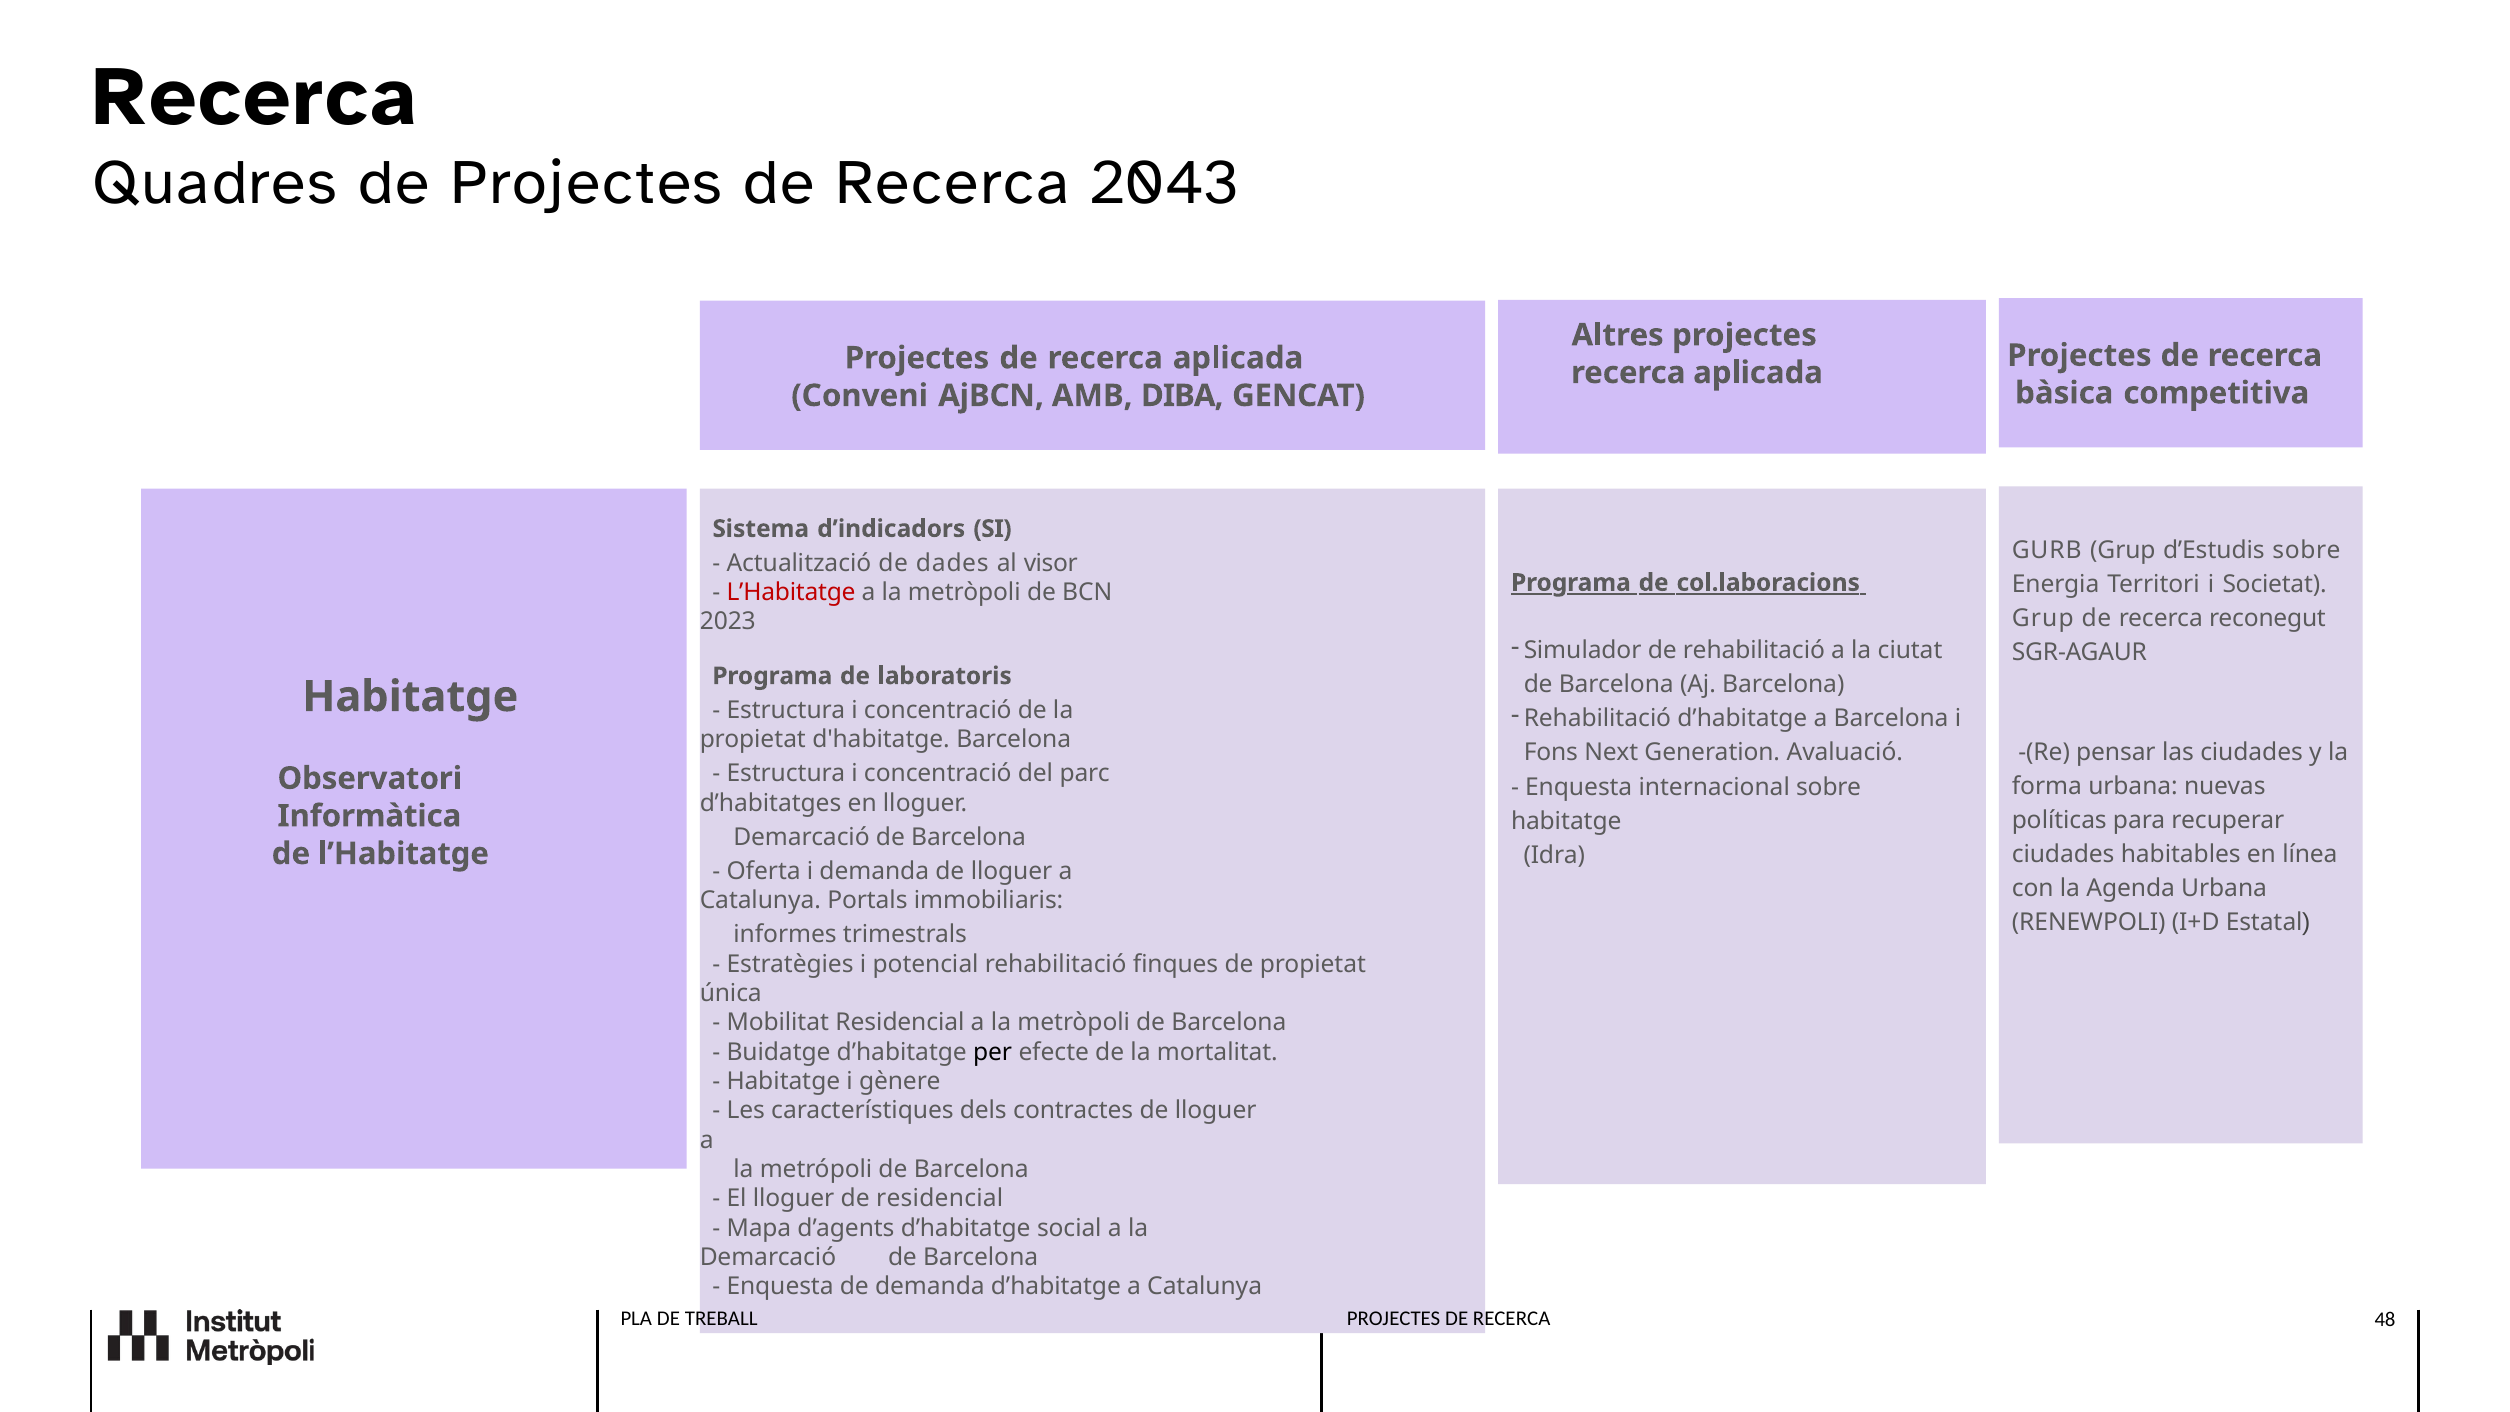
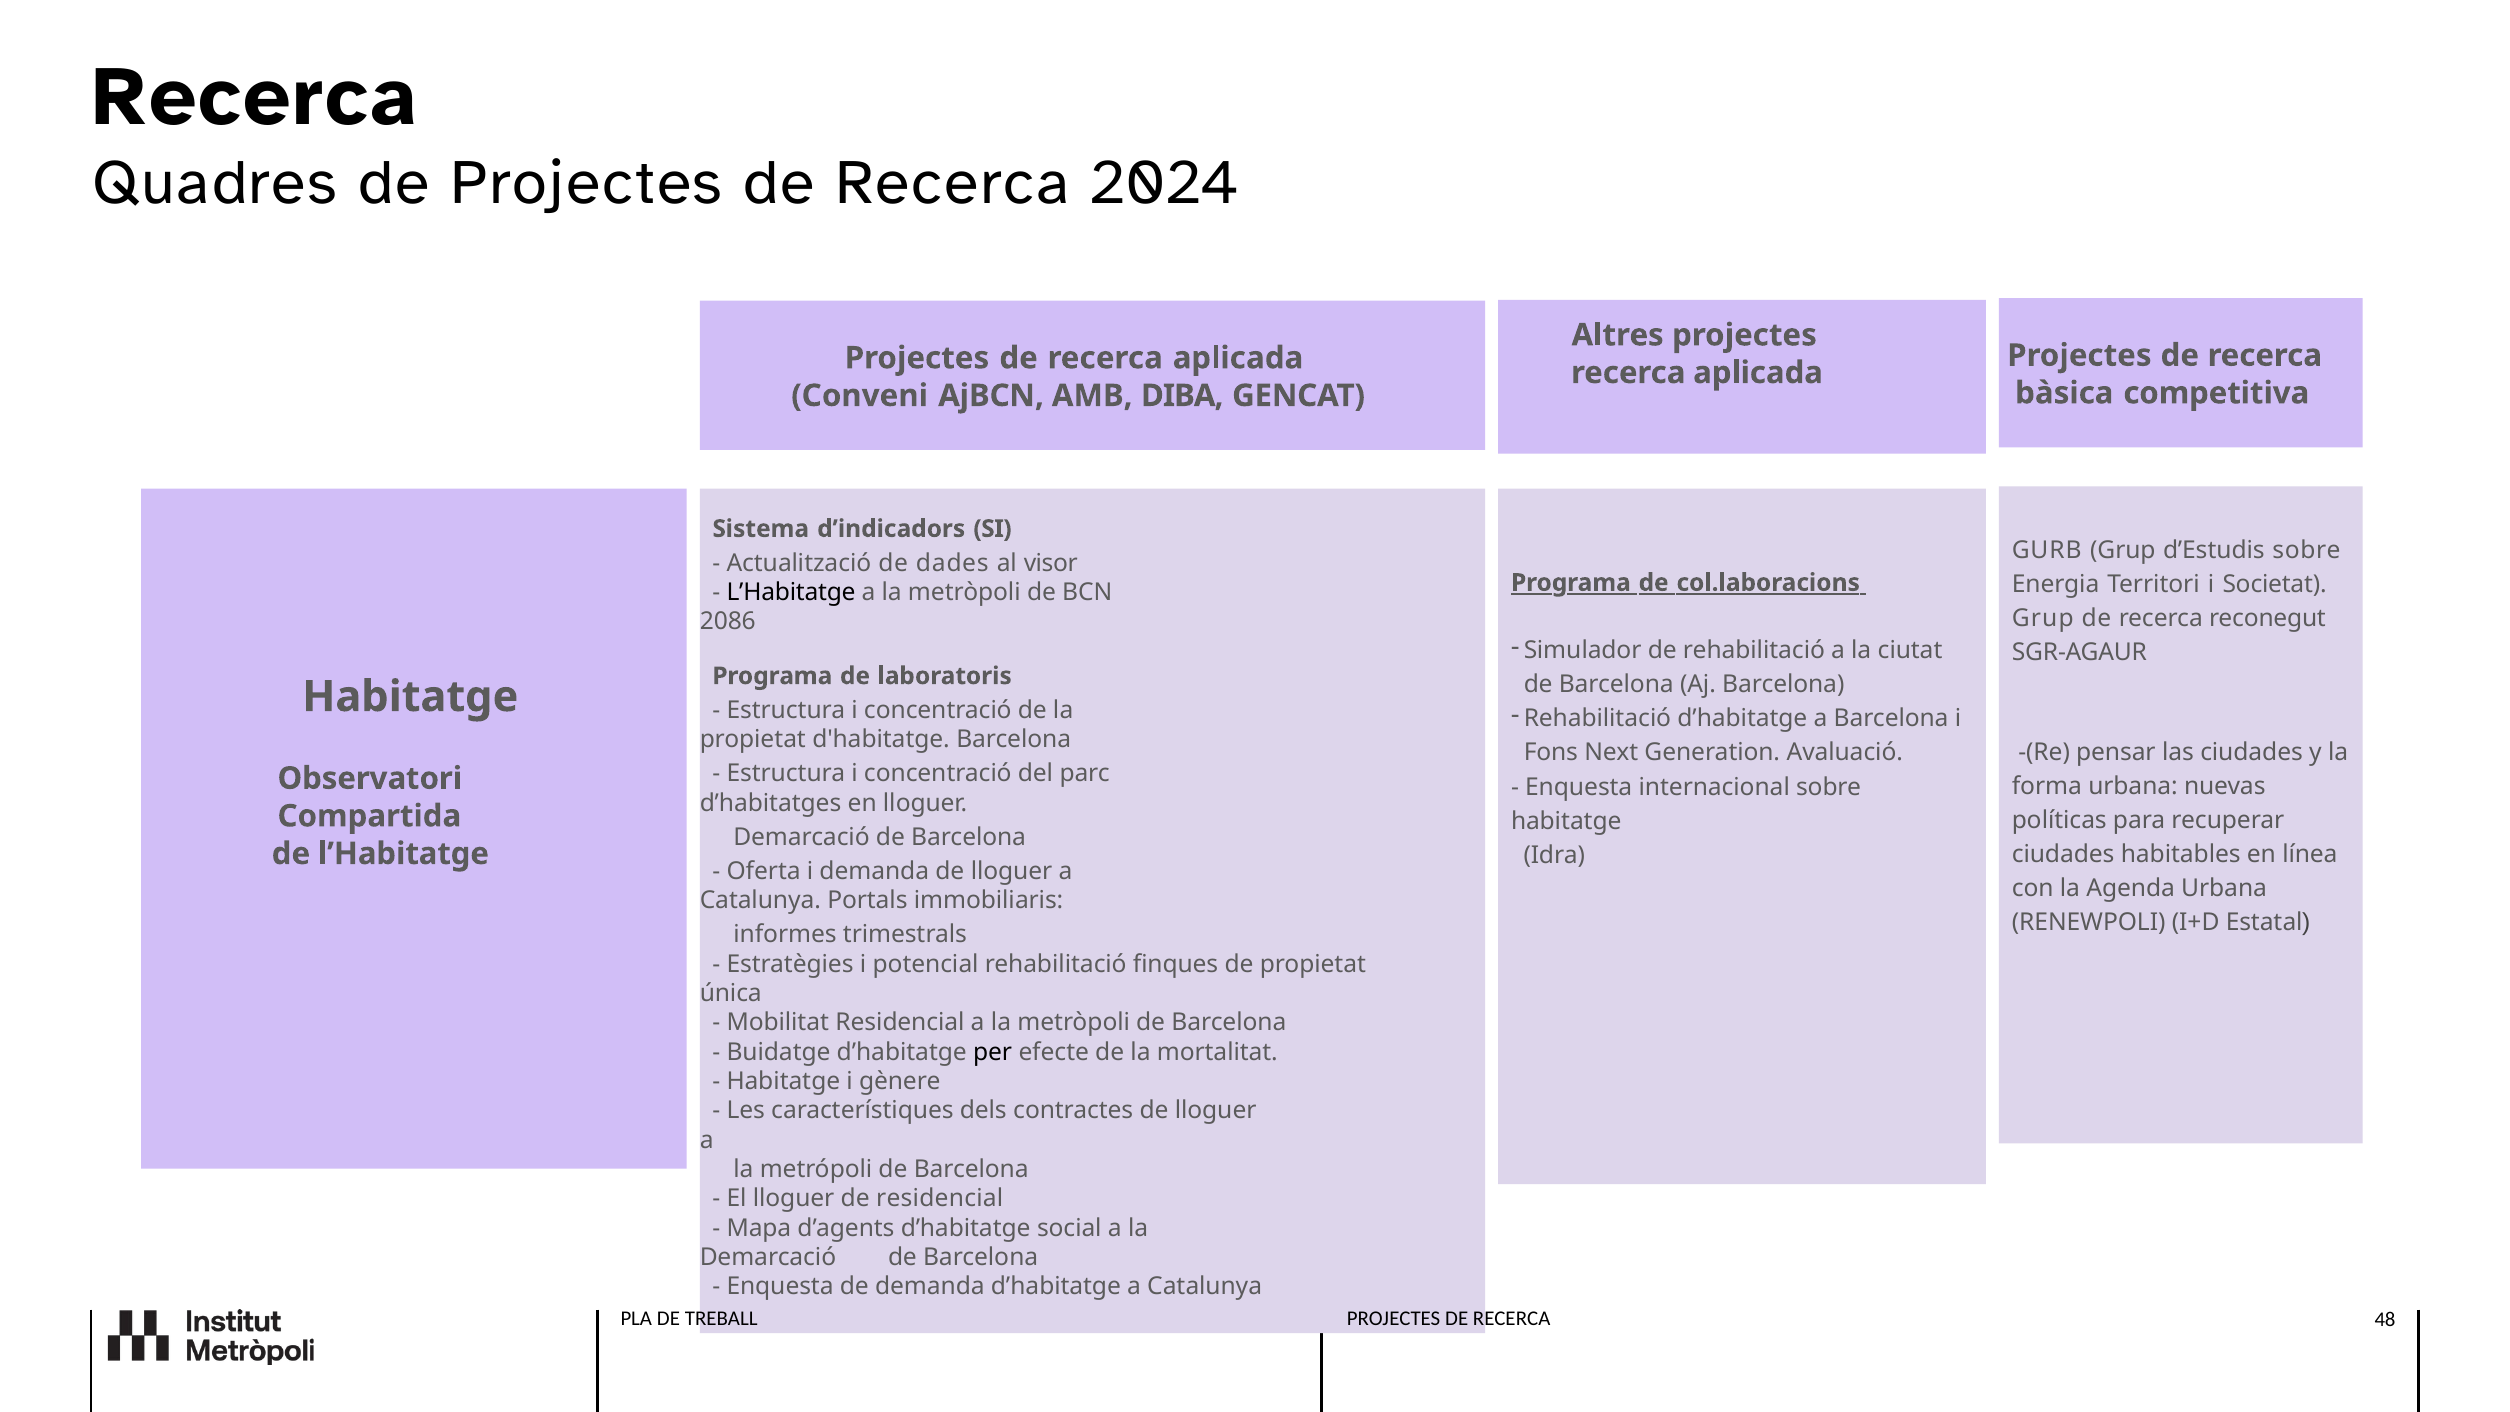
2043: 2043 -> 2024
L’Habitatge at (791, 592) colour: red -> black
2023: 2023 -> 2086
Informàtica: Informàtica -> Compartida
